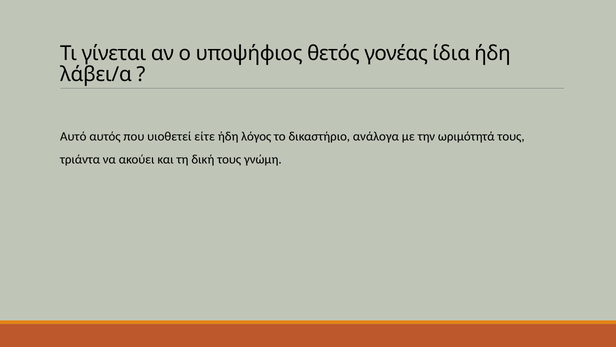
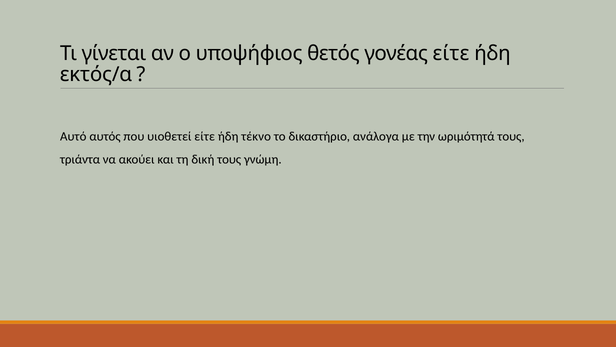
γονέας ίδια: ίδια -> είτε
λάβει/α: λάβει/α -> εκτός/α
λόγος: λόγος -> τέκνο
